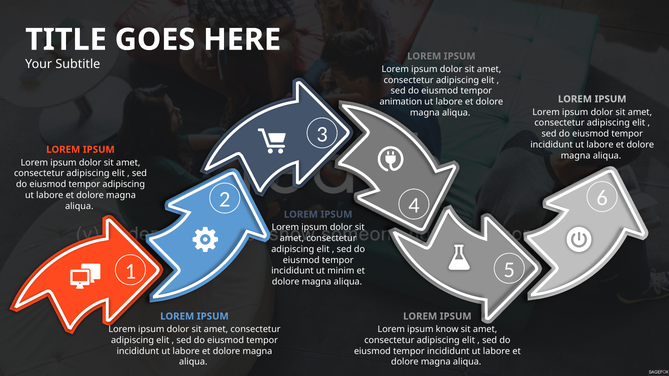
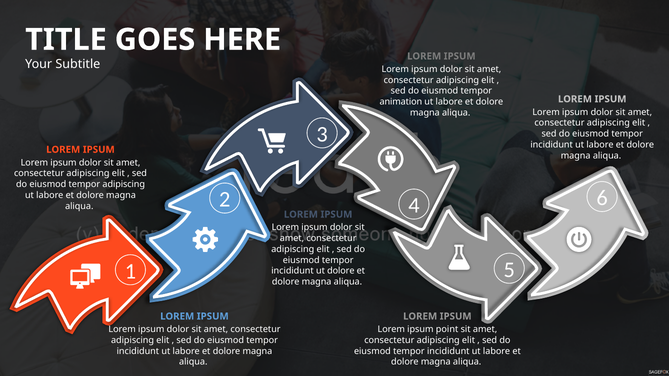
ut minim: minim -> dolore
know: know -> point
